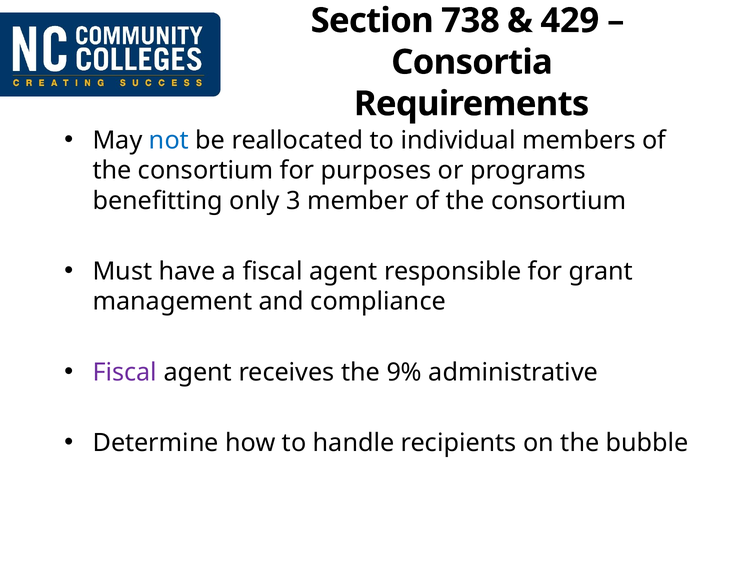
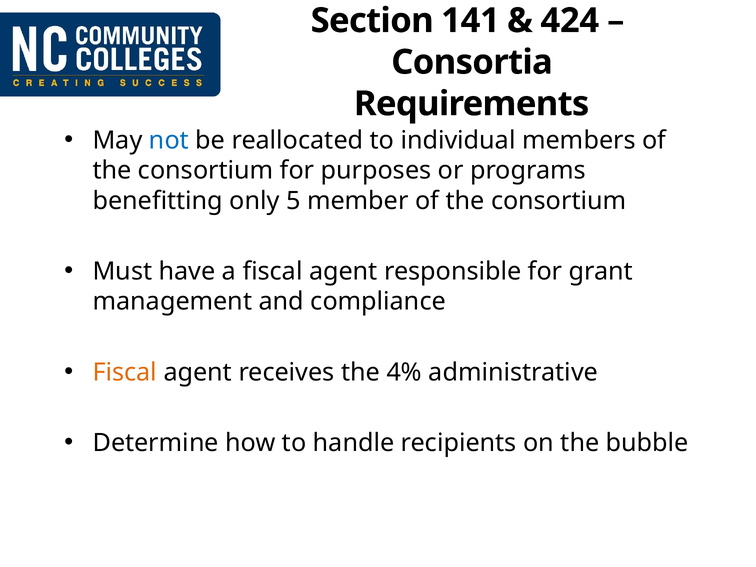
738: 738 -> 141
429: 429 -> 424
3: 3 -> 5
Fiscal at (125, 372) colour: purple -> orange
9%: 9% -> 4%
